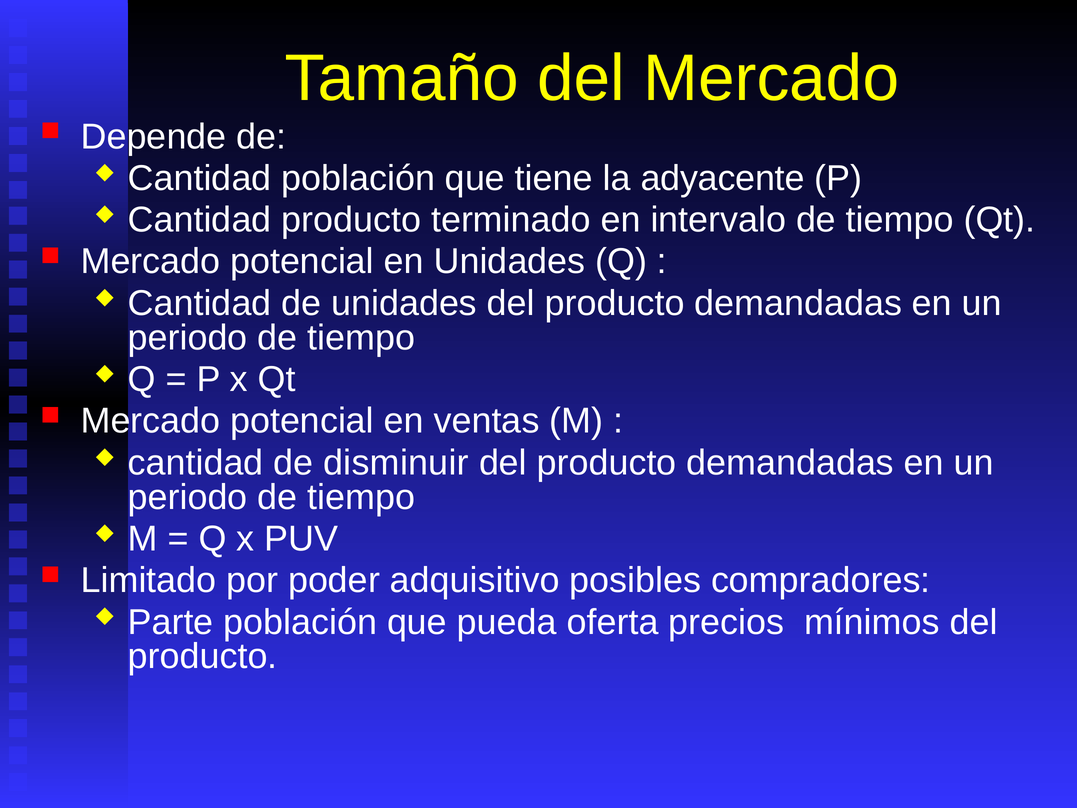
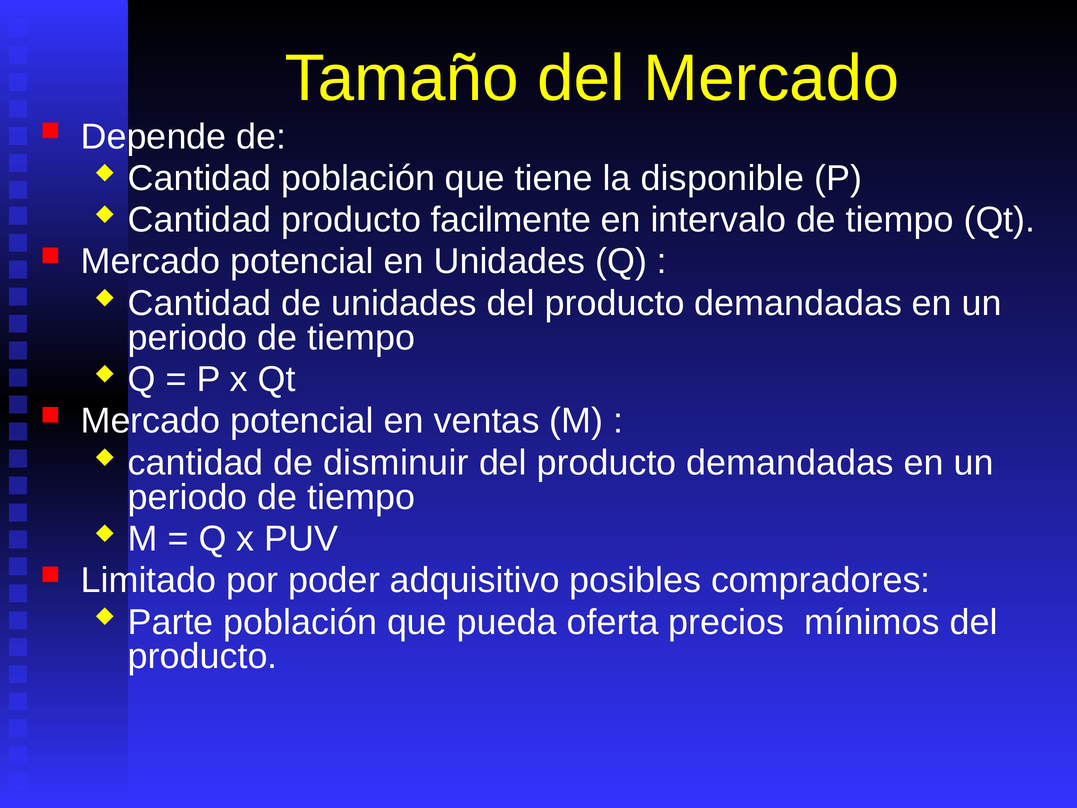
adyacente: adyacente -> disponible
terminado: terminado -> facilmente
